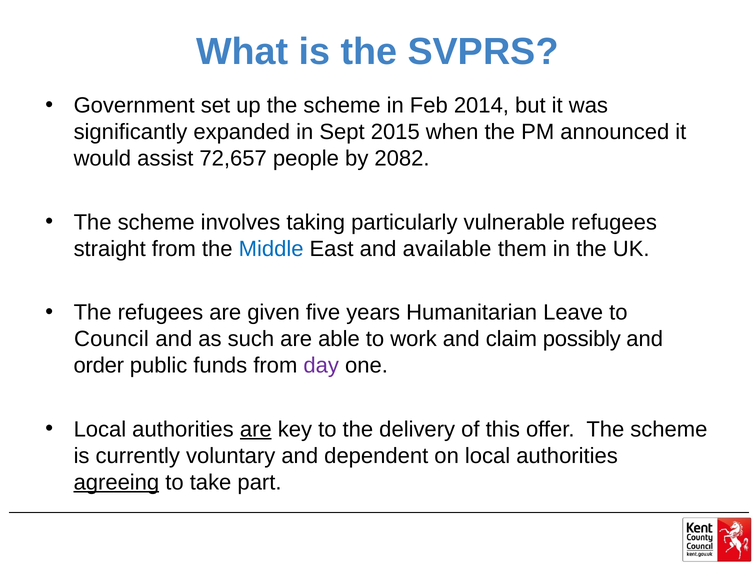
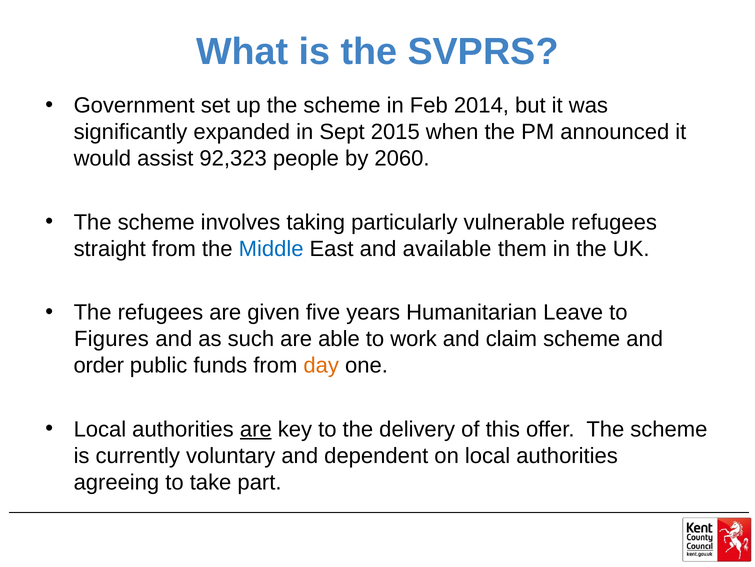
72,657: 72,657 -> 92,323
2082: 2082 -> 2060
Council: Council -> Figures
claim possibly: possibly -> scheme
day colour: purple -> orange
agreeing underline: present -> none
